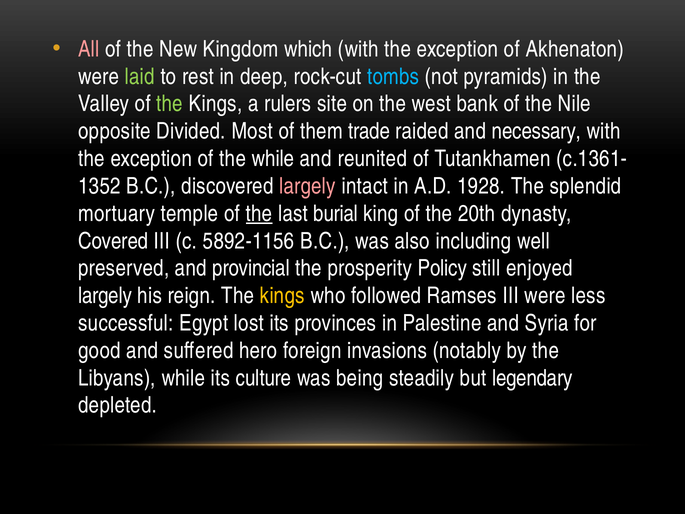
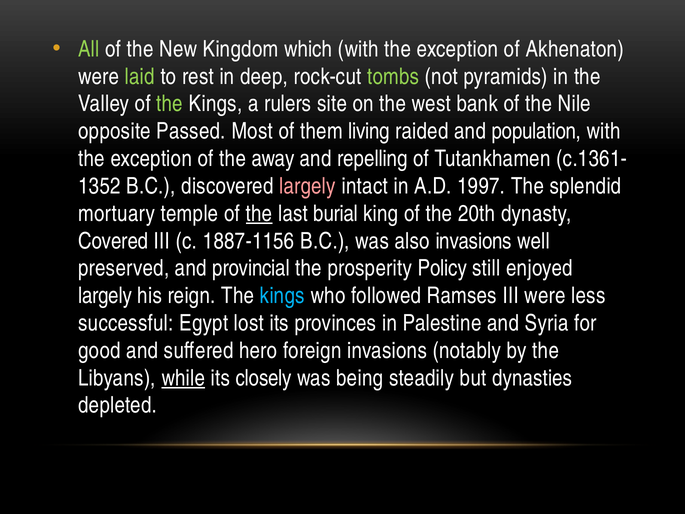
All colour: pink -> light green
tombs colour: light blue -> light green
Divided: Divided -> Passed
trade: trade -> living
necessary: necessary -> population
the while: while -> away
reunited: reunited -> repelling
1928: 1928 -> 1997
5892-1156: 5892-1156 -> 1887-1156
also including: including -> invasions
kings at (282, 296) colour: yellow -> light blue
while at (183, 378) underline: none -> present
culture: culture -> closely
legendary: legendary -> dynasties
